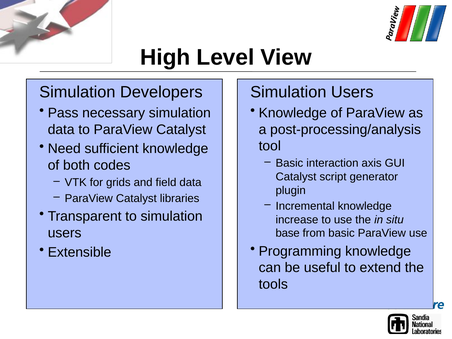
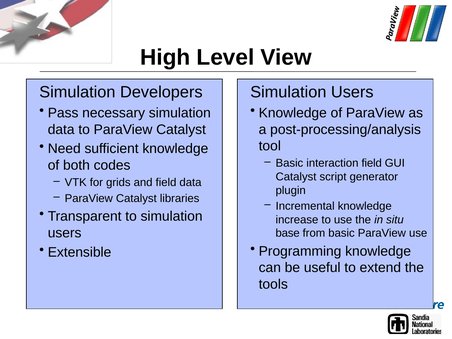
interaction axis: axis -> field
